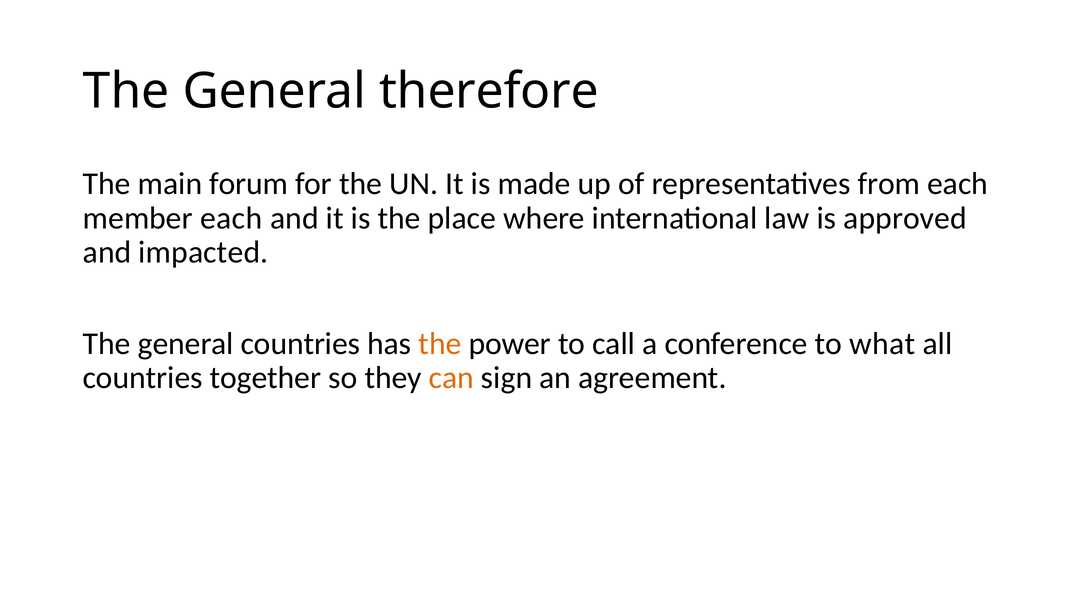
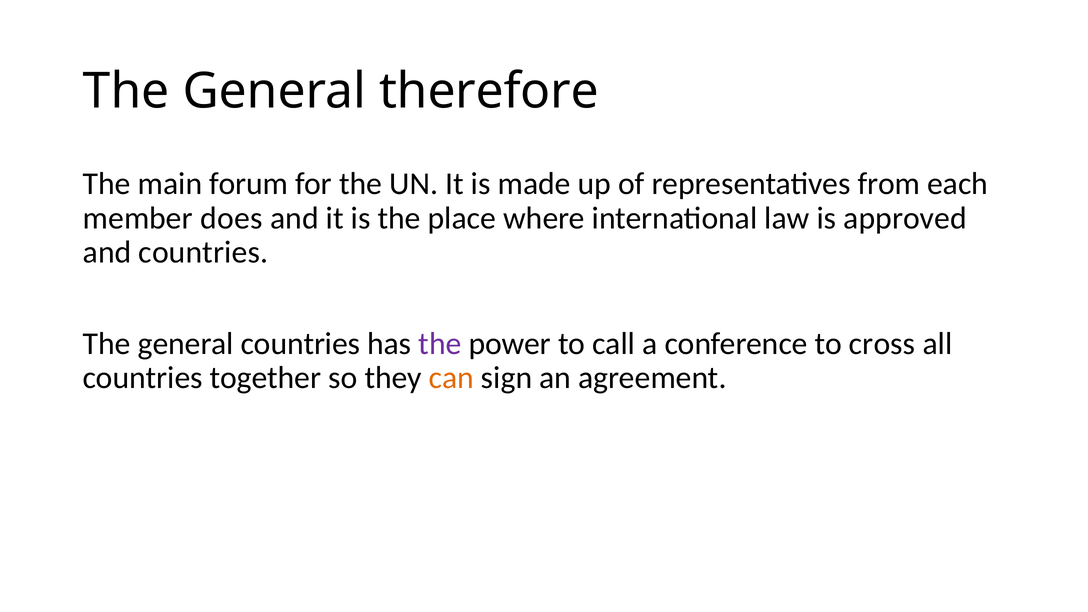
member each: each -> does
and impacted: impacted -> countries
the at (440, 344) colour: orange -> purple
what: what -> cross
